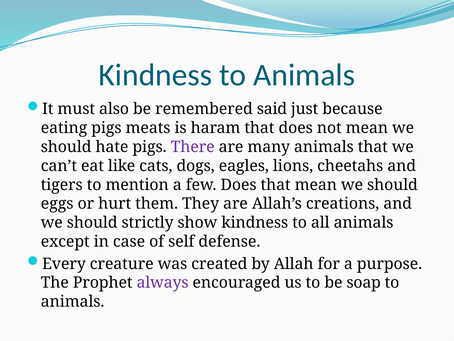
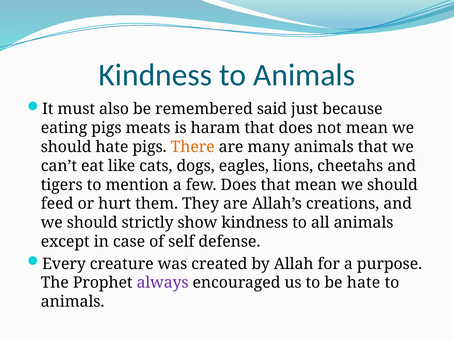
There colour: purple -> orange
eggs: eggs -> feed
be soap: soap -> hate
